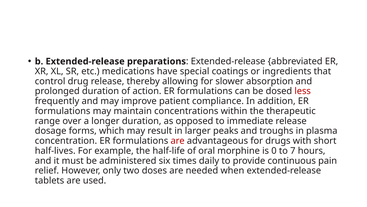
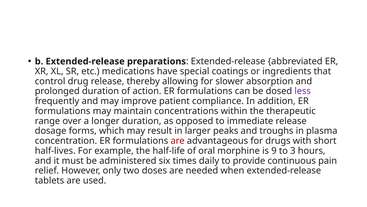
less colour: red -> purple
0: 0 -> 9
7: 7 -> 3
